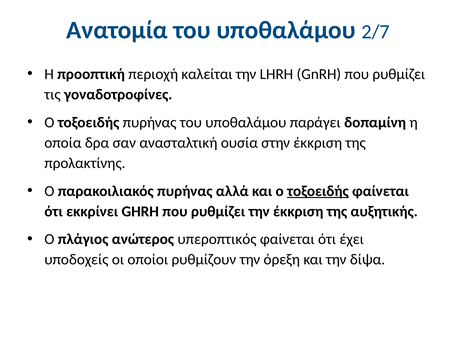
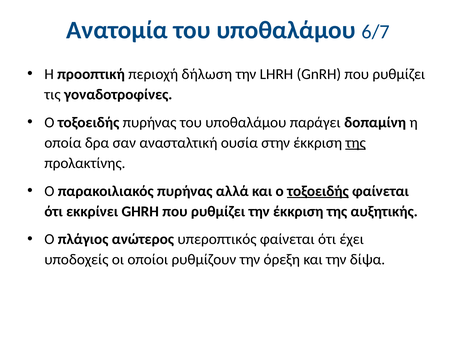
2/7: 2/7 -> 6/7
καλείται: καλείται -> δήλωση
της at (356, 143) underline: none -> present
